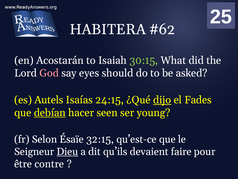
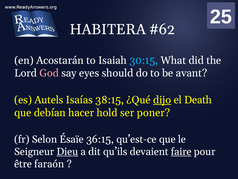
30:15 colour: light green -> light blue
asked: asked -> avant
24:15: 24:15 -> 38:15
Fades: Fades -> Death
debían underline: present -> none
seen: seen -> hold
young: young -> poner
32:15: 32:15 -> 36:15
faire underline: none -> present
contre: contre -> faraón
